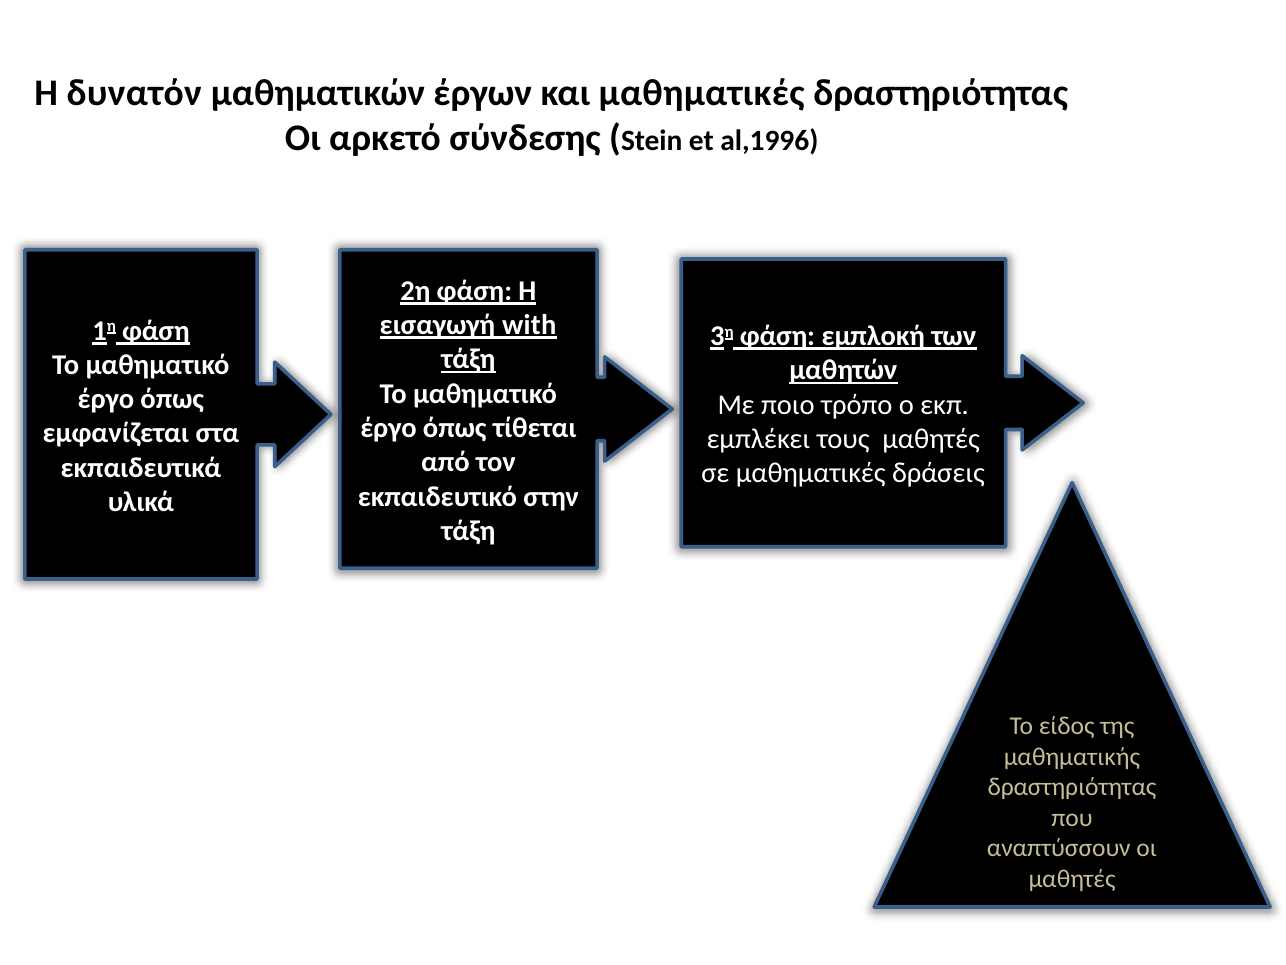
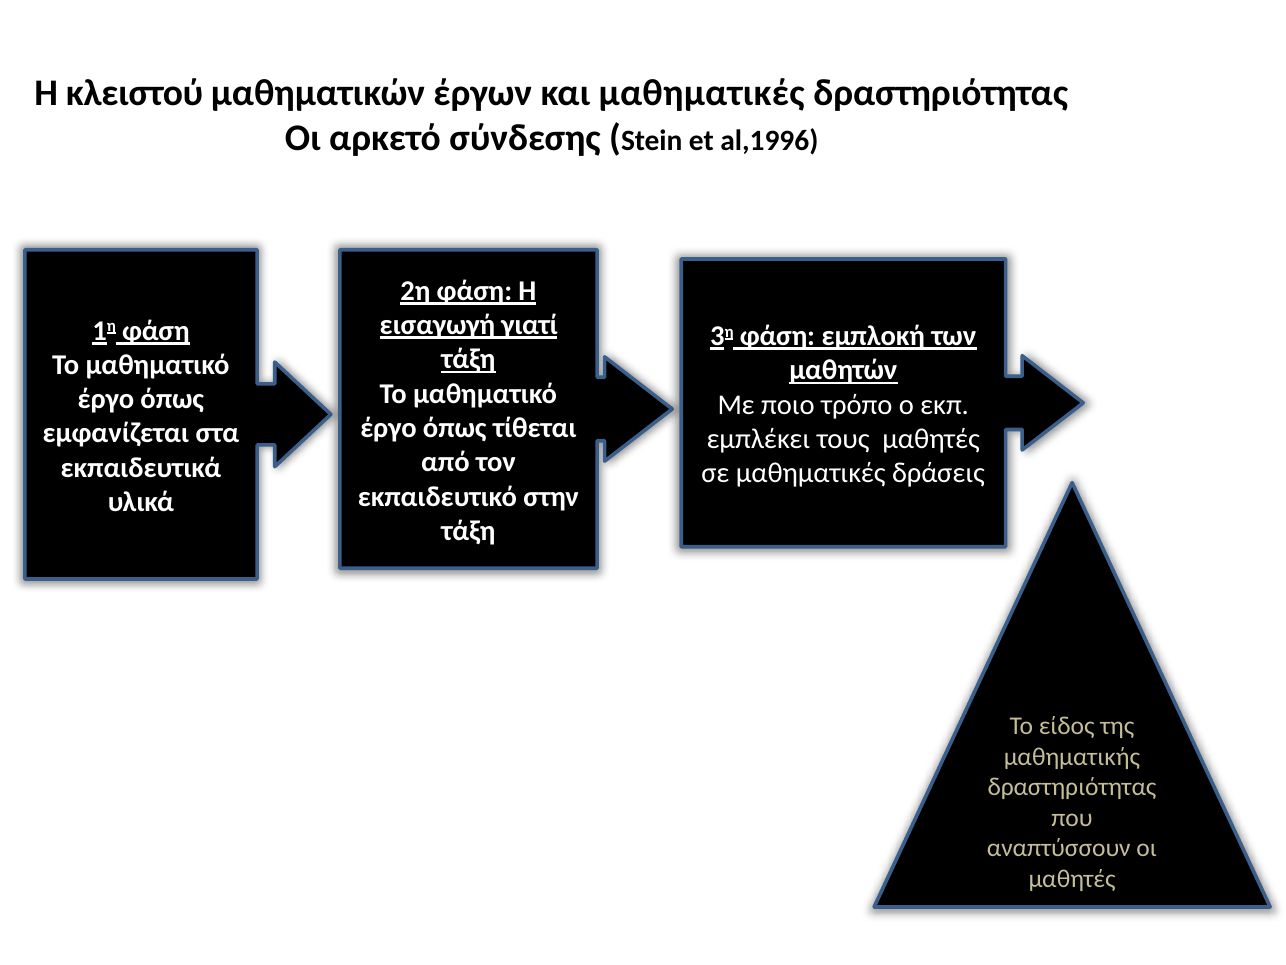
δυνατόν: δυνατόν -> κλειστού
with: with -> γιατί
